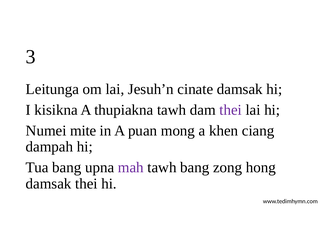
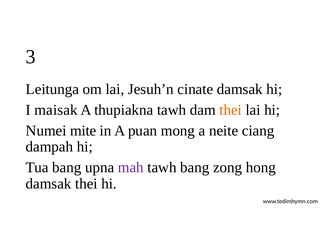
kisikna: kisikna -> maisak
thei at (231, 110) colour: purple -> orange
khen: khen -> neite
